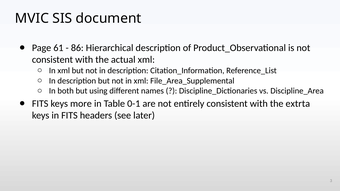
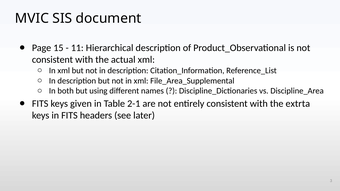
61: 61 -> 15
86: 86 -> 11
more: more -> given
0-1: 0-1 -> 2-1
